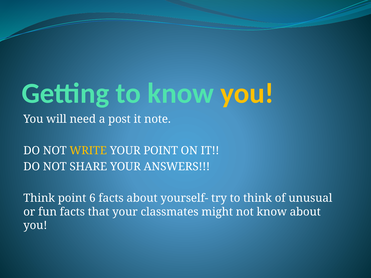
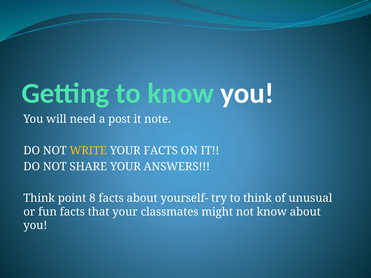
you at (247, 93) colour: yellow -> white
YOUR POINT: POINT -> FACTS
6: 6 -> 8
